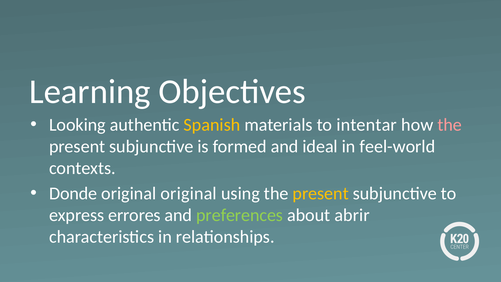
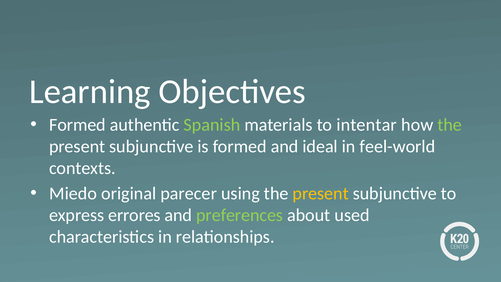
Looking at (77, 125): Looking -> Formed
Spanish colour: yellow -> light green
the at (450, 125) colour: pink -> light green
Donde: Donde -> Miedo
original original: original -> parecer
abrir: abrir -> used
